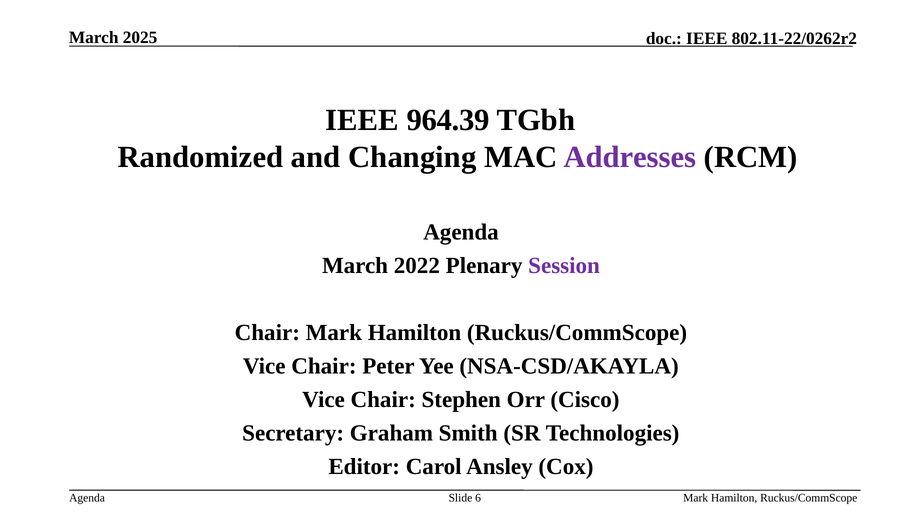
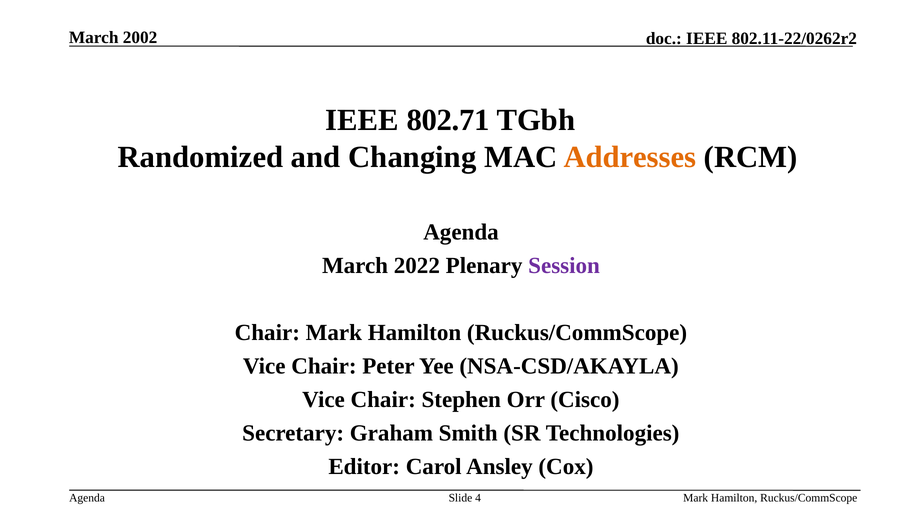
2025: 2025 -> 2002
964.39: 964.39 -> 802.71
Addresses colour: purple -> orange
6: 6 -> 4
